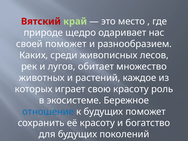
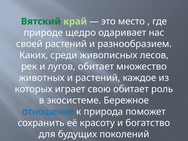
Вятский colour: red -> green
своей поможет: поможет -> растений
свою красоту: красоту -> обитает
к будущих: будущих -> природа
